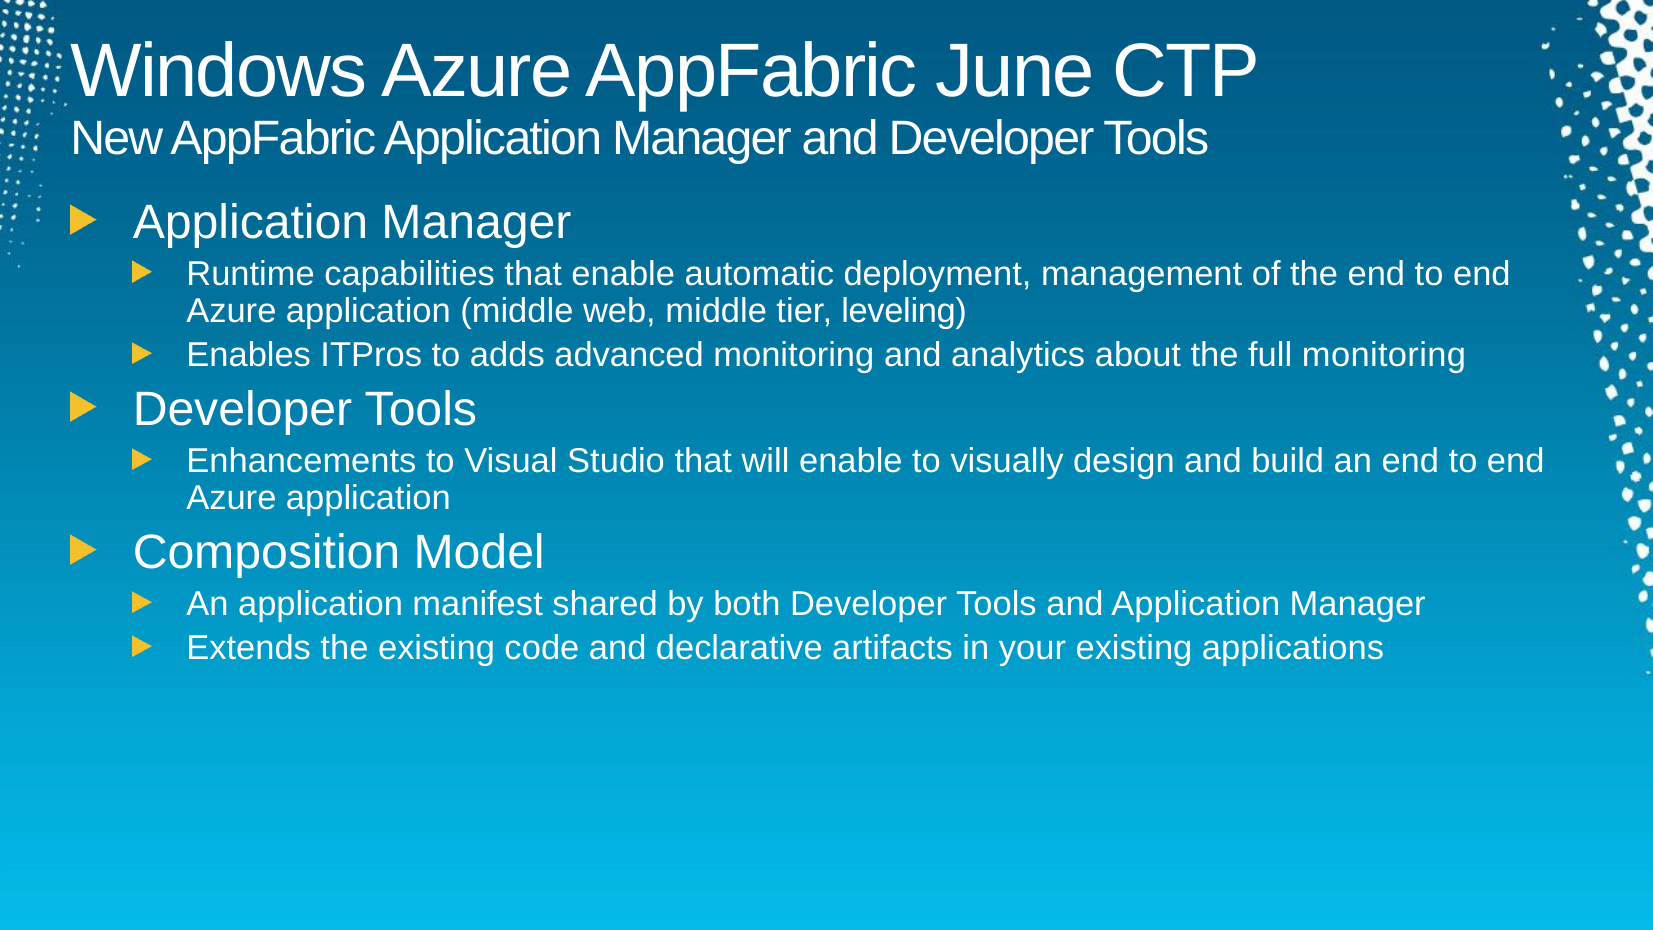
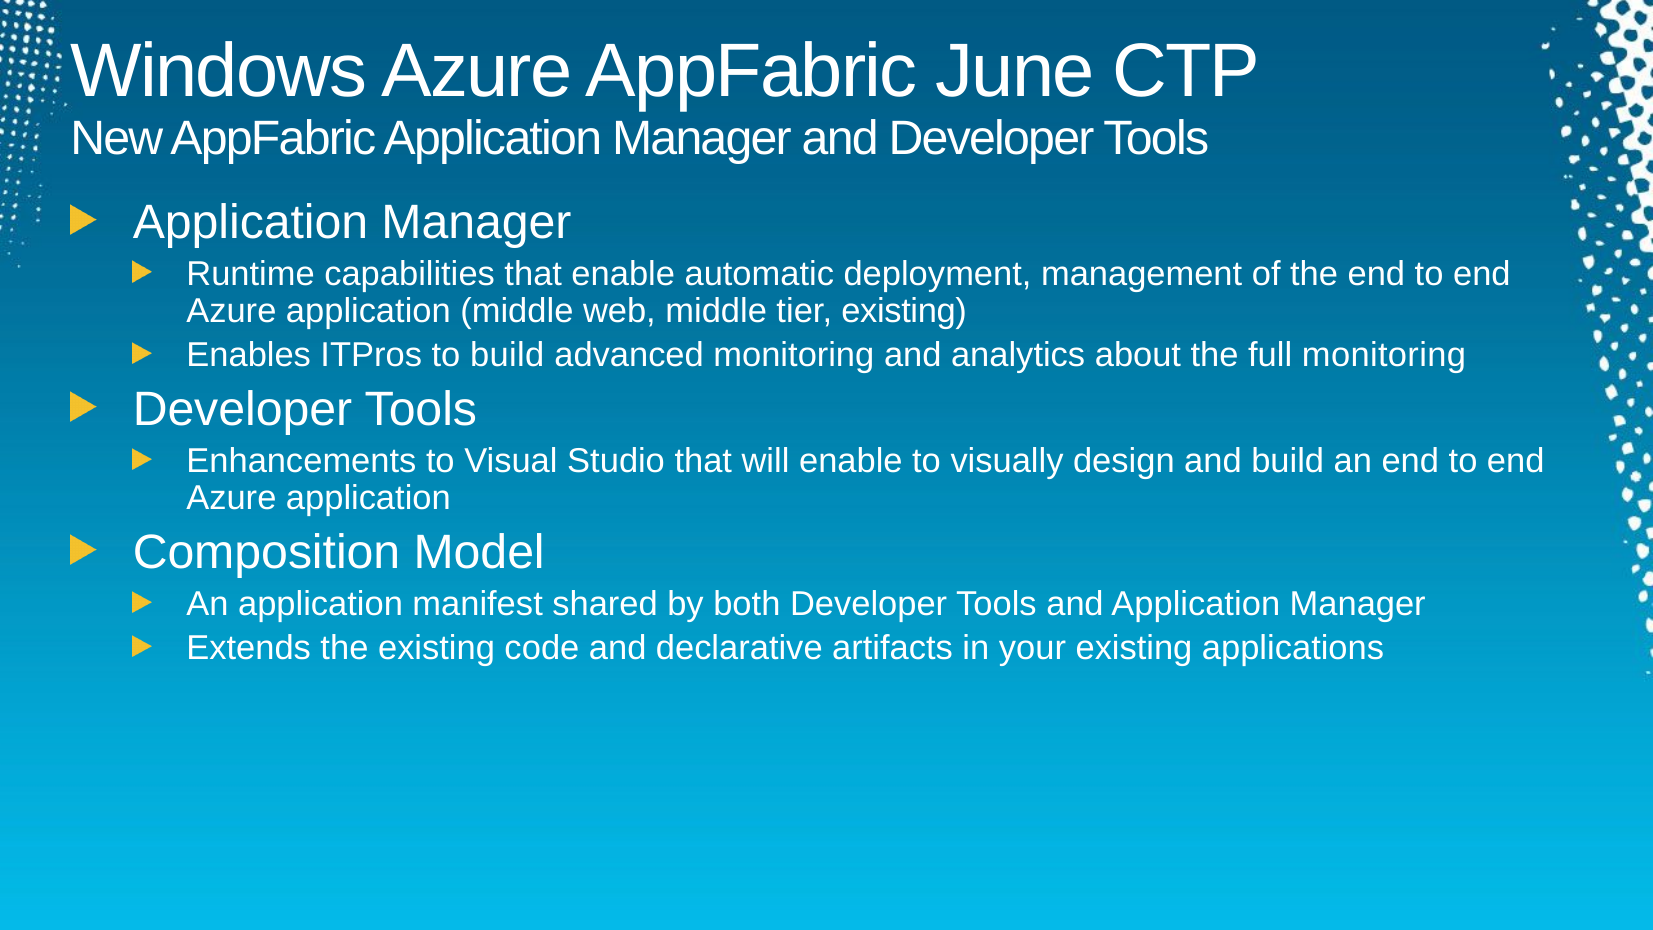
tier leveling: leveling -> existing
to adds: adds -> build
